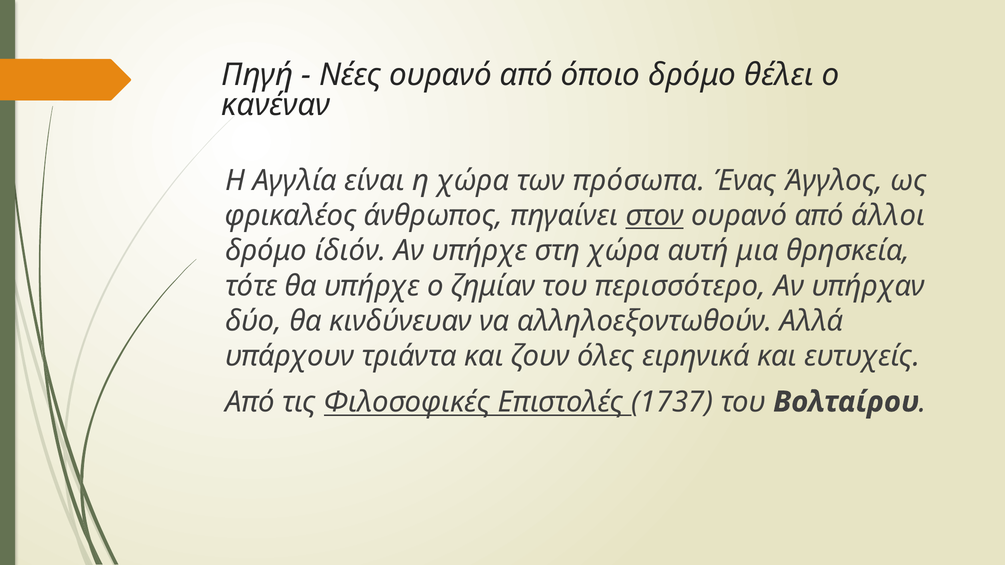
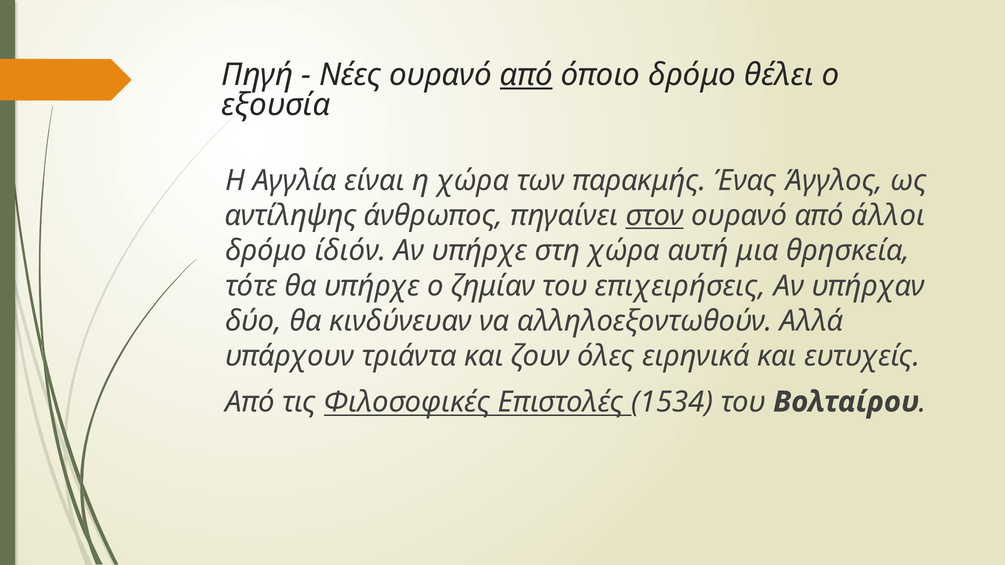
από at (526, 75) underline: none -> present
κανέναν: κανέναν -> εξουσία
πρόσωπα: πρόσωπα -> παρακμής
φρικαλέος: φρικαλέος -> αντίληψης
περισσότερο: περισσότερο -> επιχειρήσεις
1737: 1737 -> 1534
